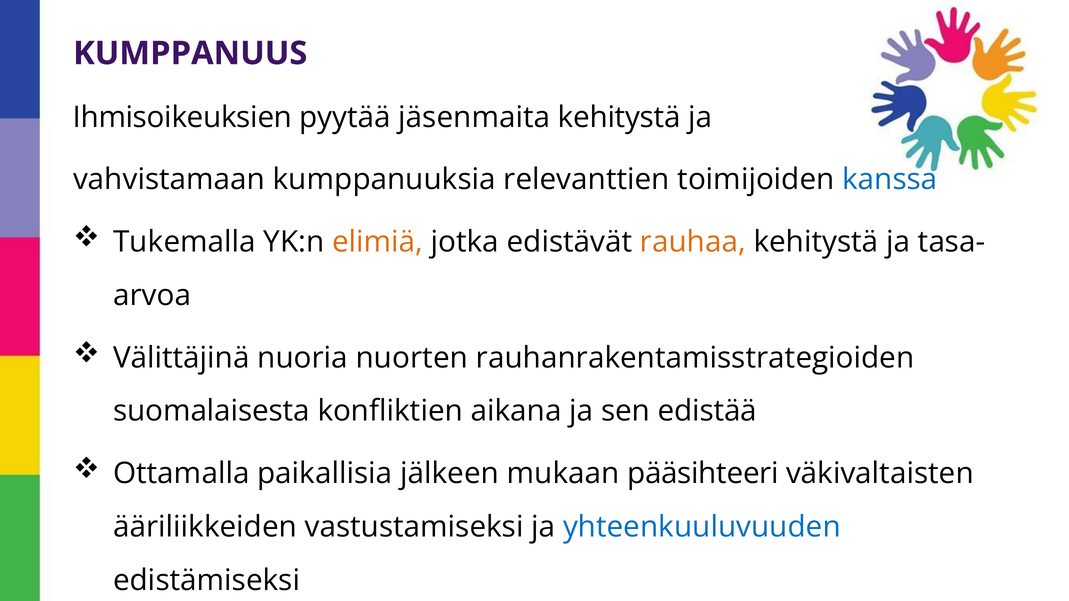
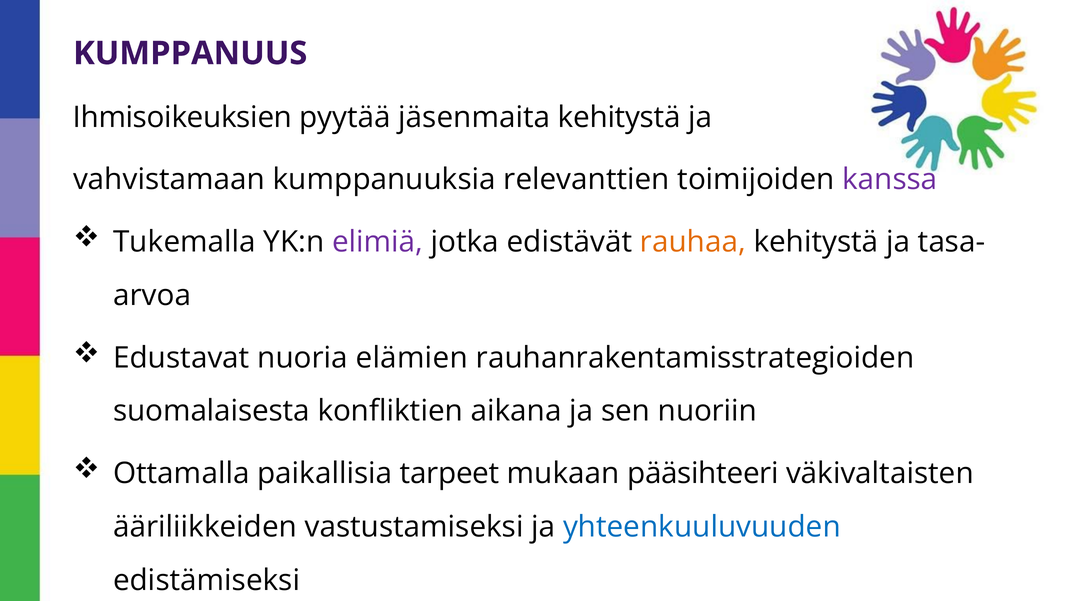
kanssa colour: blue -> purple
elimiä colour: orange -> purple
Välittäjinä: Välittäjinä -> Edustavat
nuorten: nuorten -> elämien
edistää: edistää -> nuoriin
jälkeen: jälkeen -> tarpeet
